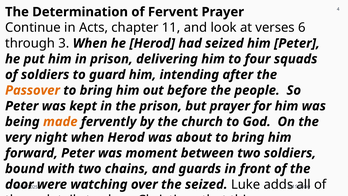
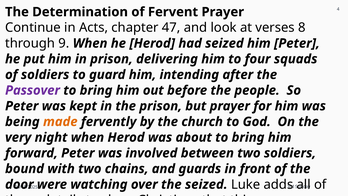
11: 11 -> 47
6: 6 -> 8
3: 3 -> 9
Passover colour: orange -> purple
moment: moment -> involved
